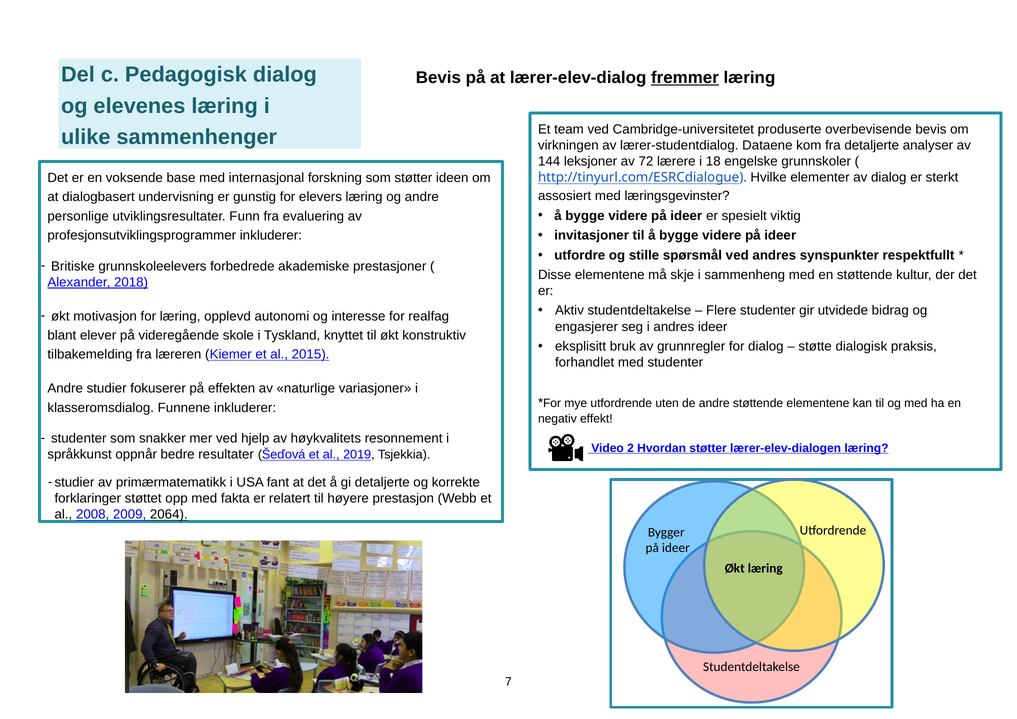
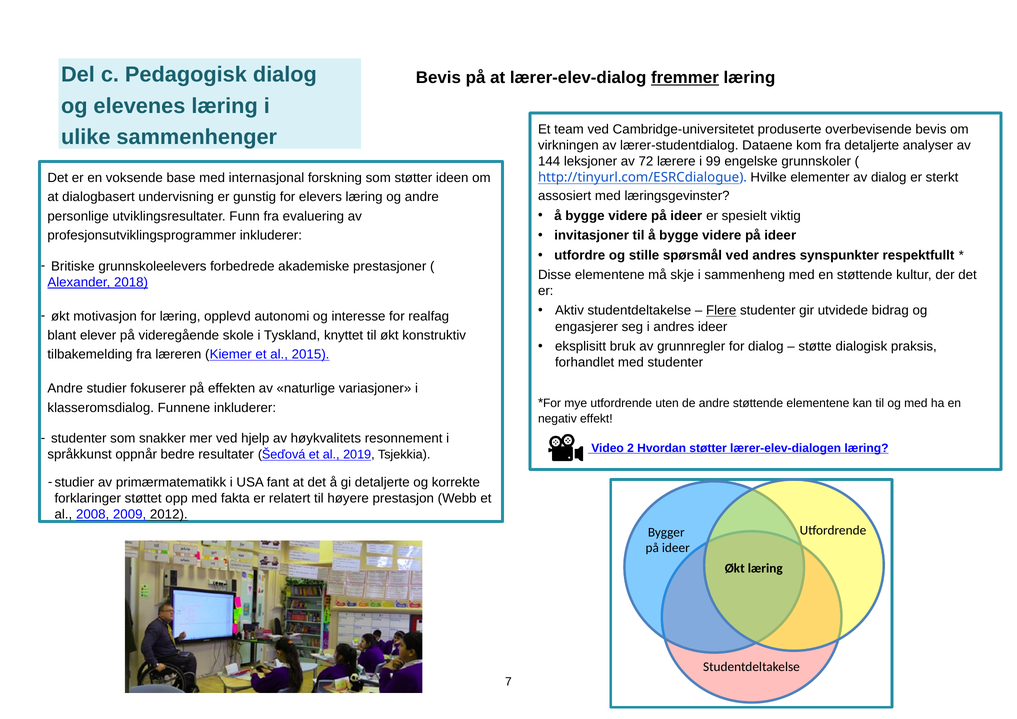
18: 18 -> 99
Flere underline: none -> present
2064: 2064 -> 2012
